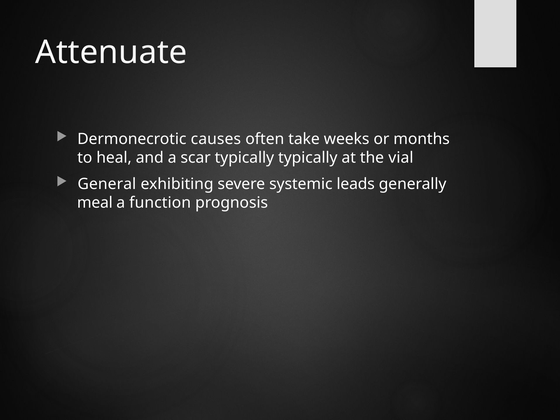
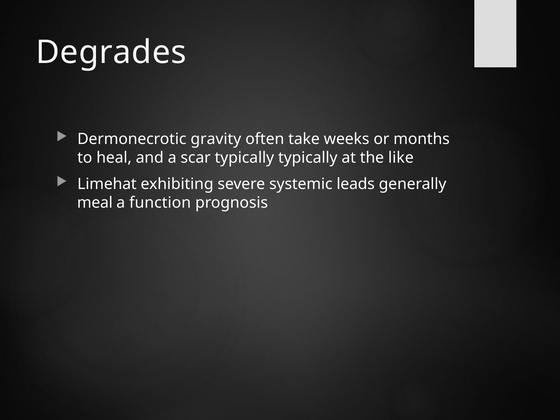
Attenuate: Attenuate -> Degrades
causes: causes -> gravity
vial: vial -> like
General: General -> Limehat
